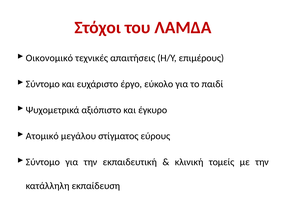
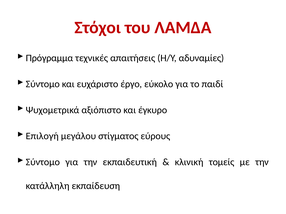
Οικονομικό: Οικονομικό -> Πρόγραμμα
επιμέρους: επιμέρους -> αδυναμίες
Ατομικό: Ατομικό -> Επιλογή
